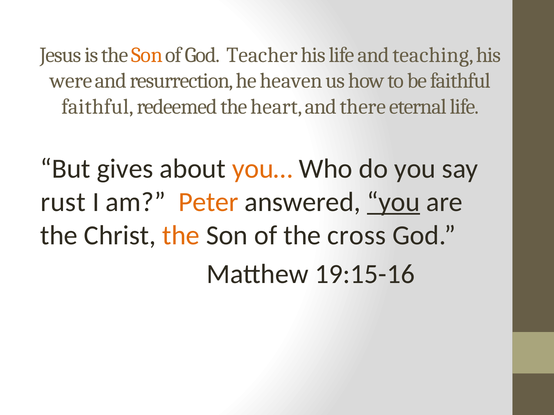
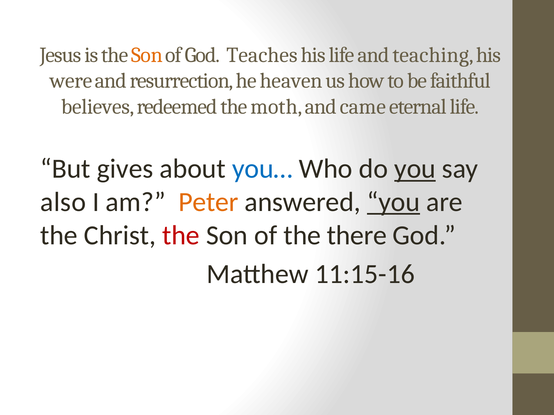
Teacher: Teacher -> Teaches
faithful at (97, 107): faithful -> believes
heart: heart -> moth
there: there -> came
you… colour: orange -> blue
you at (415, 169) underline: none -> present
rust: rust -> also
the at (181, 236) colour: orange -> red
cross: cross -> there
19:15-16: 19:15-16 -> 11:15-16
